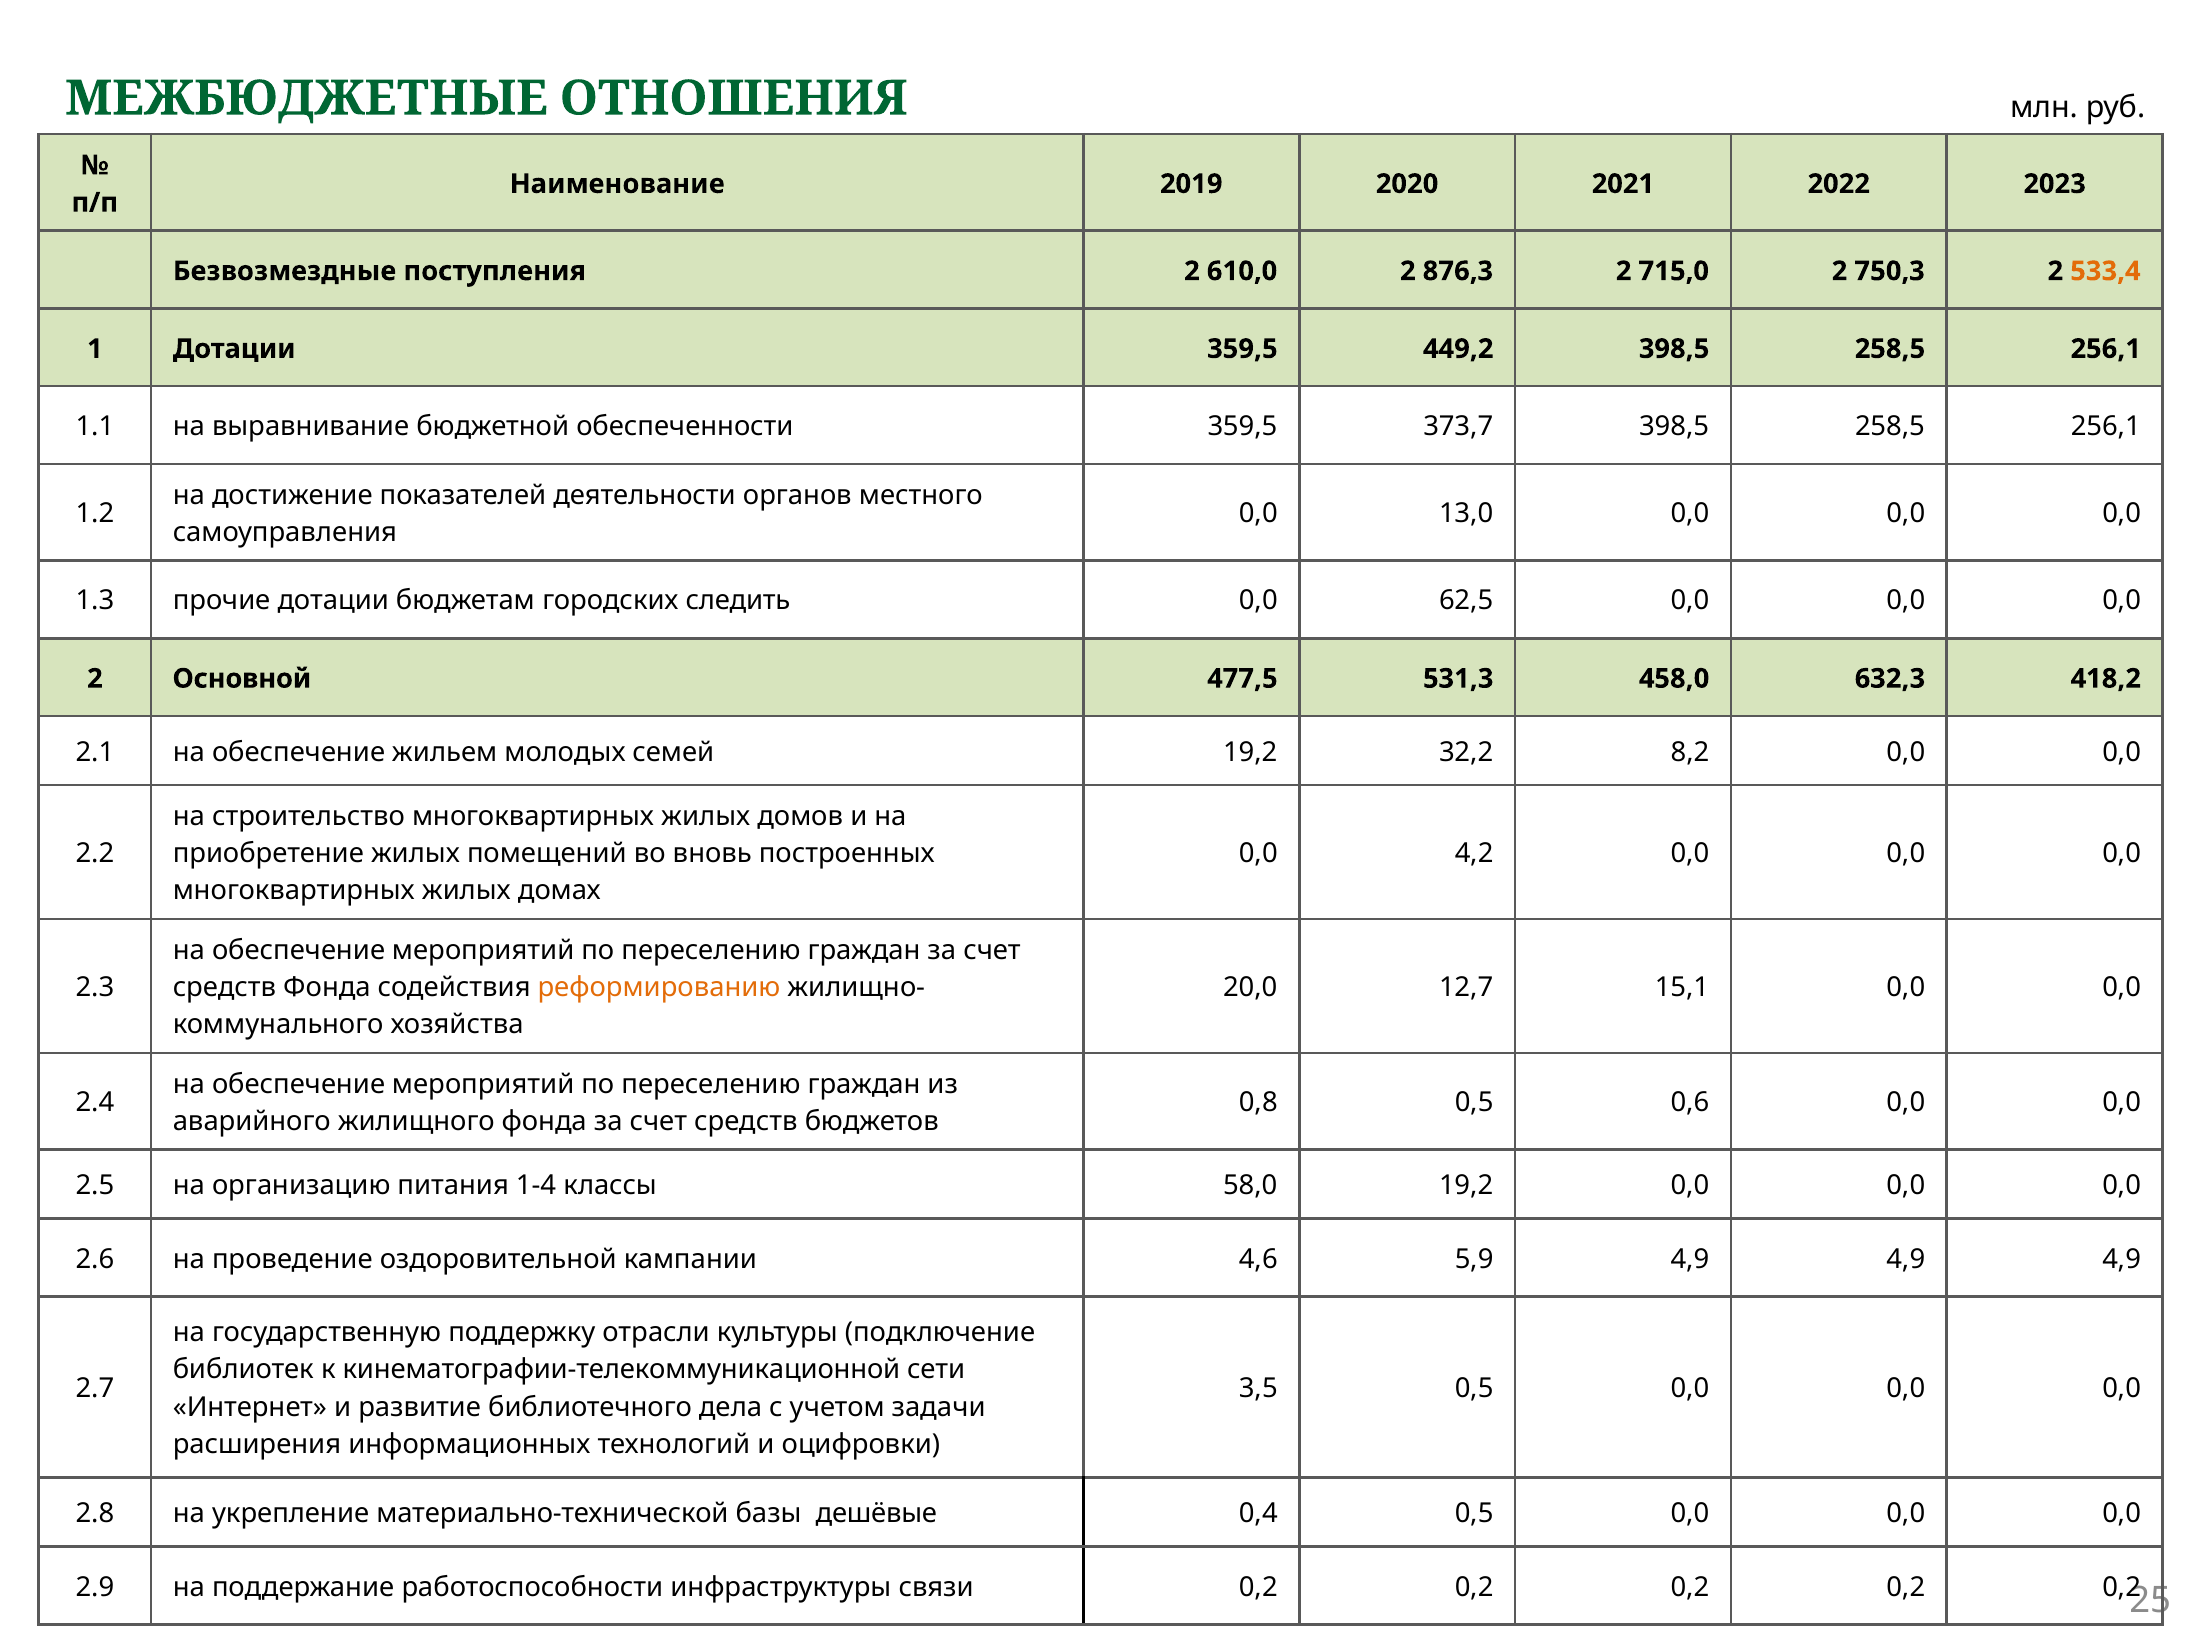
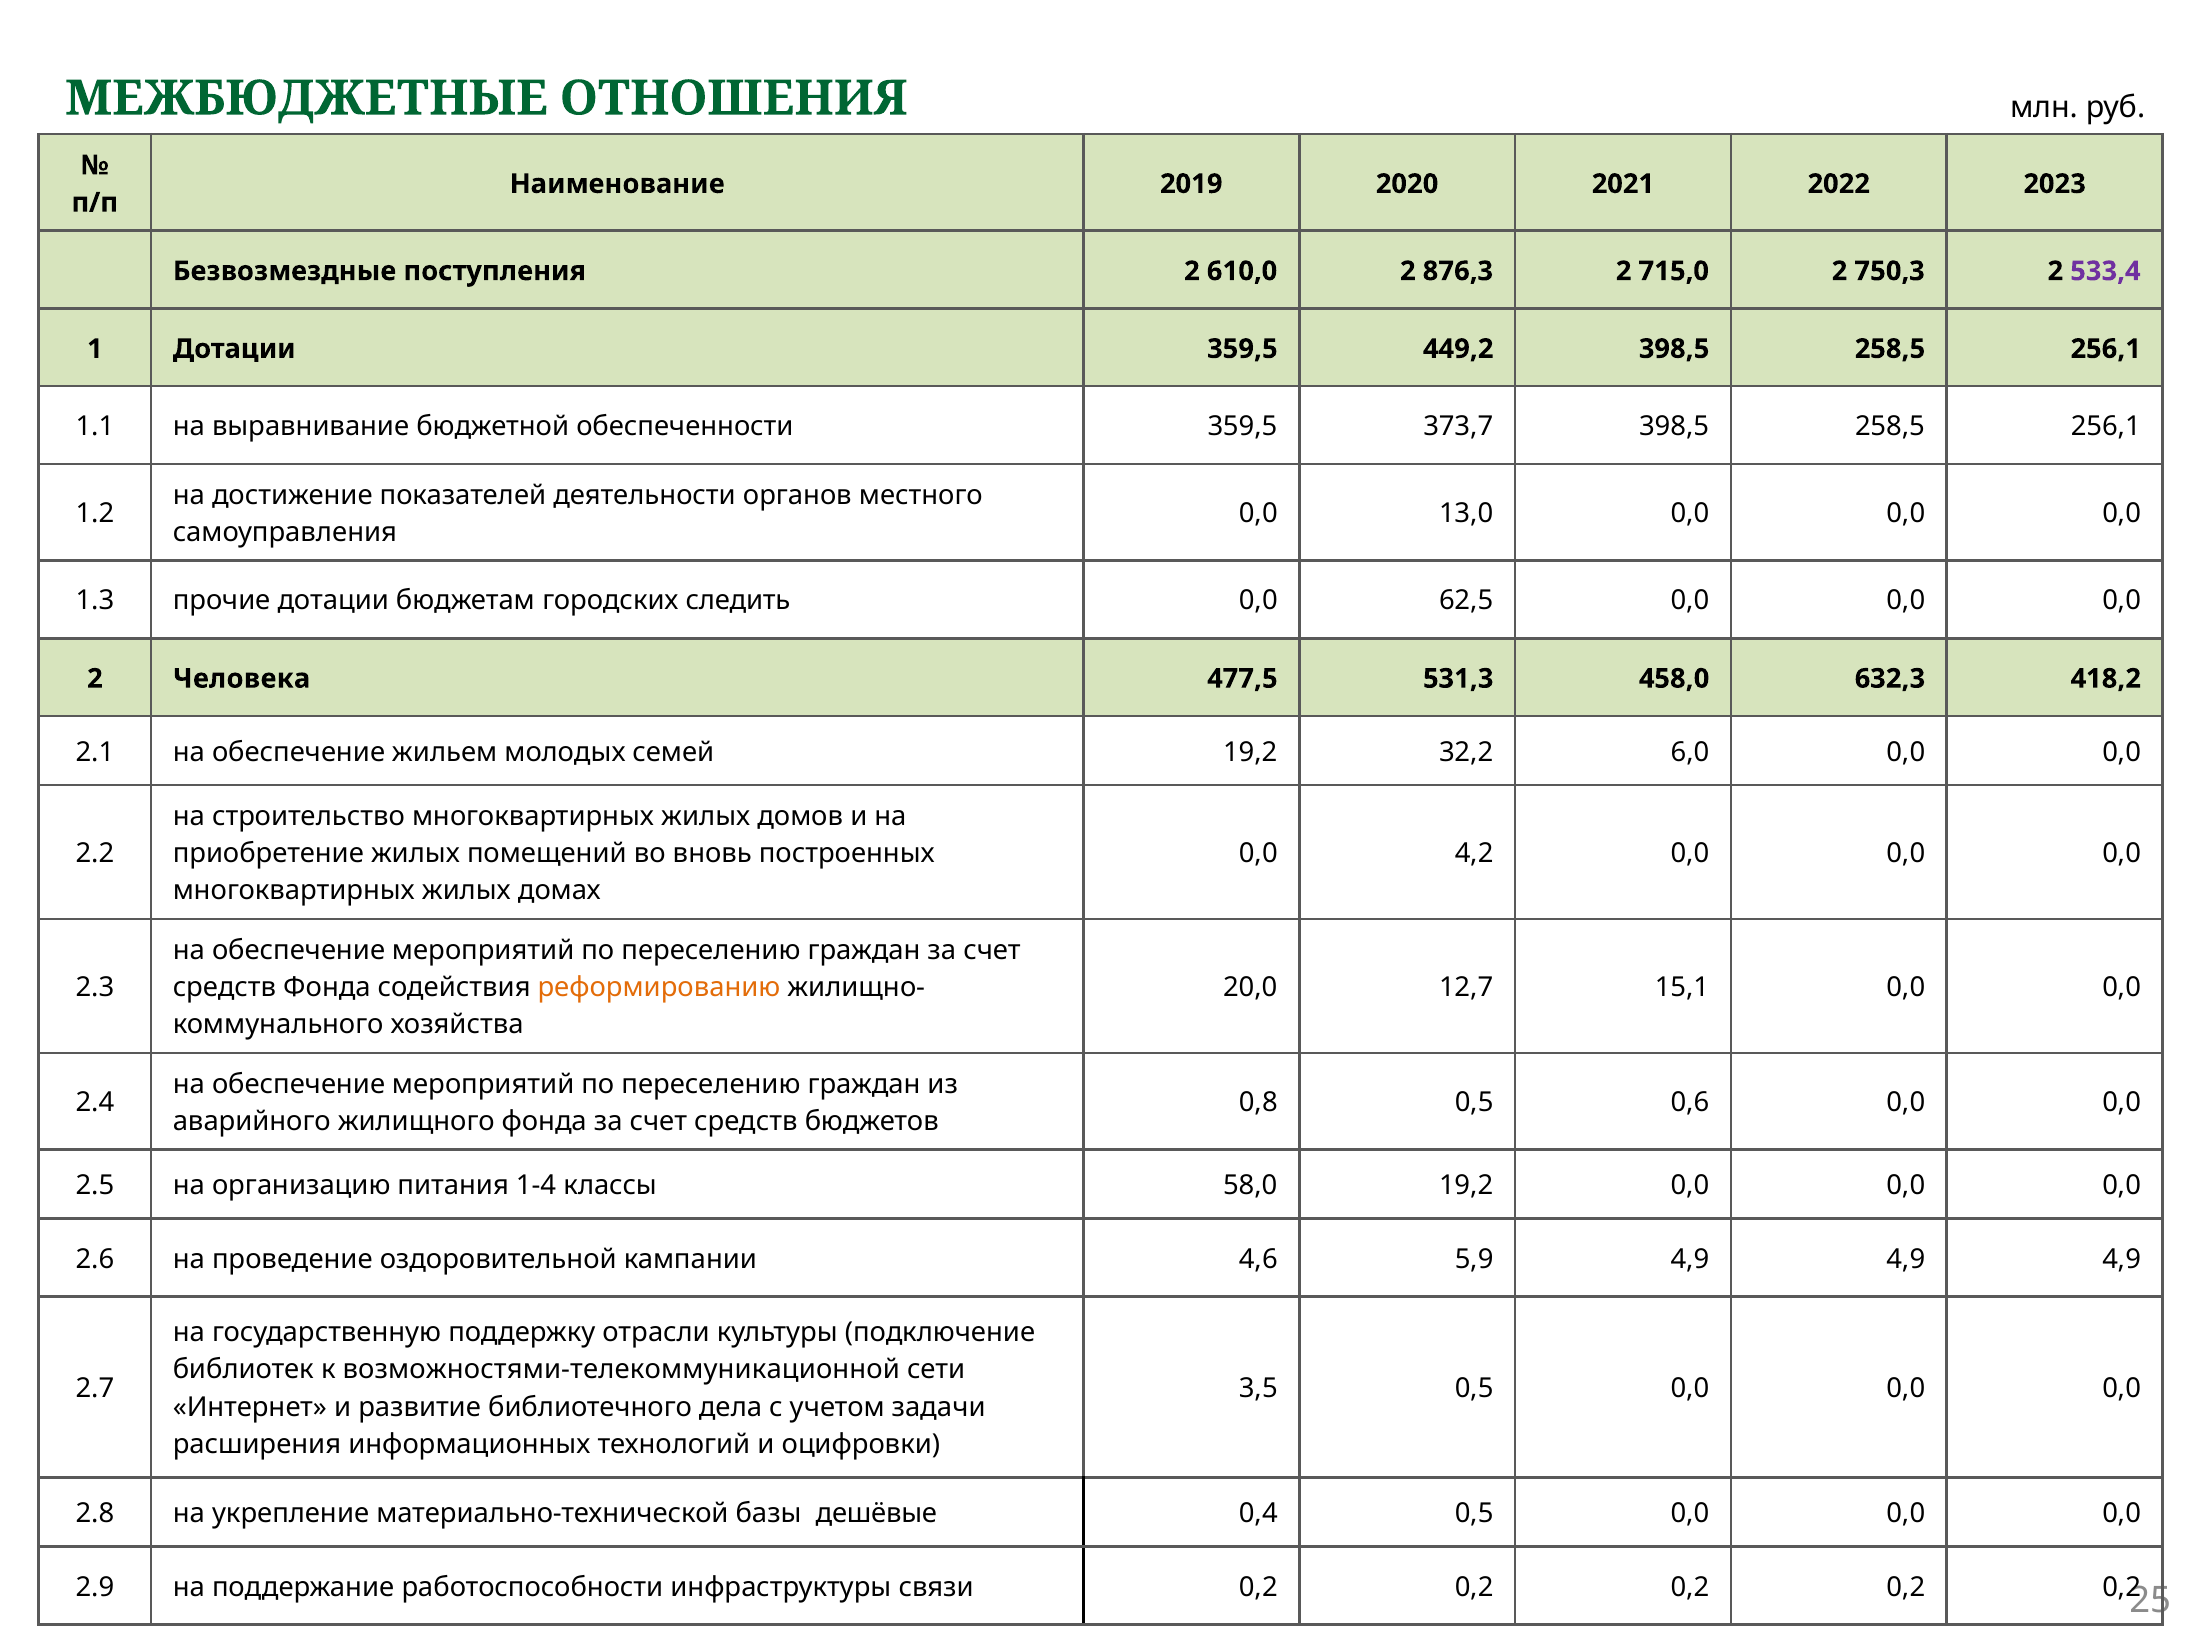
533,4 colour: orange -> purple
Основной: Основной -> Человека
8,2: 8,2 -> 6,0
кинематографии-телекоммуникационной: кинематографии-телекоммуникационной -> возможностями-телекоммуникационной
